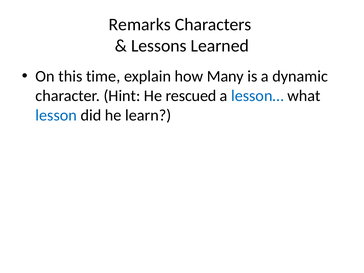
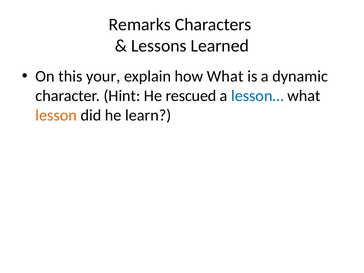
time: time -> your
how Many: Many -> What
lesson colour: blue -> orange
